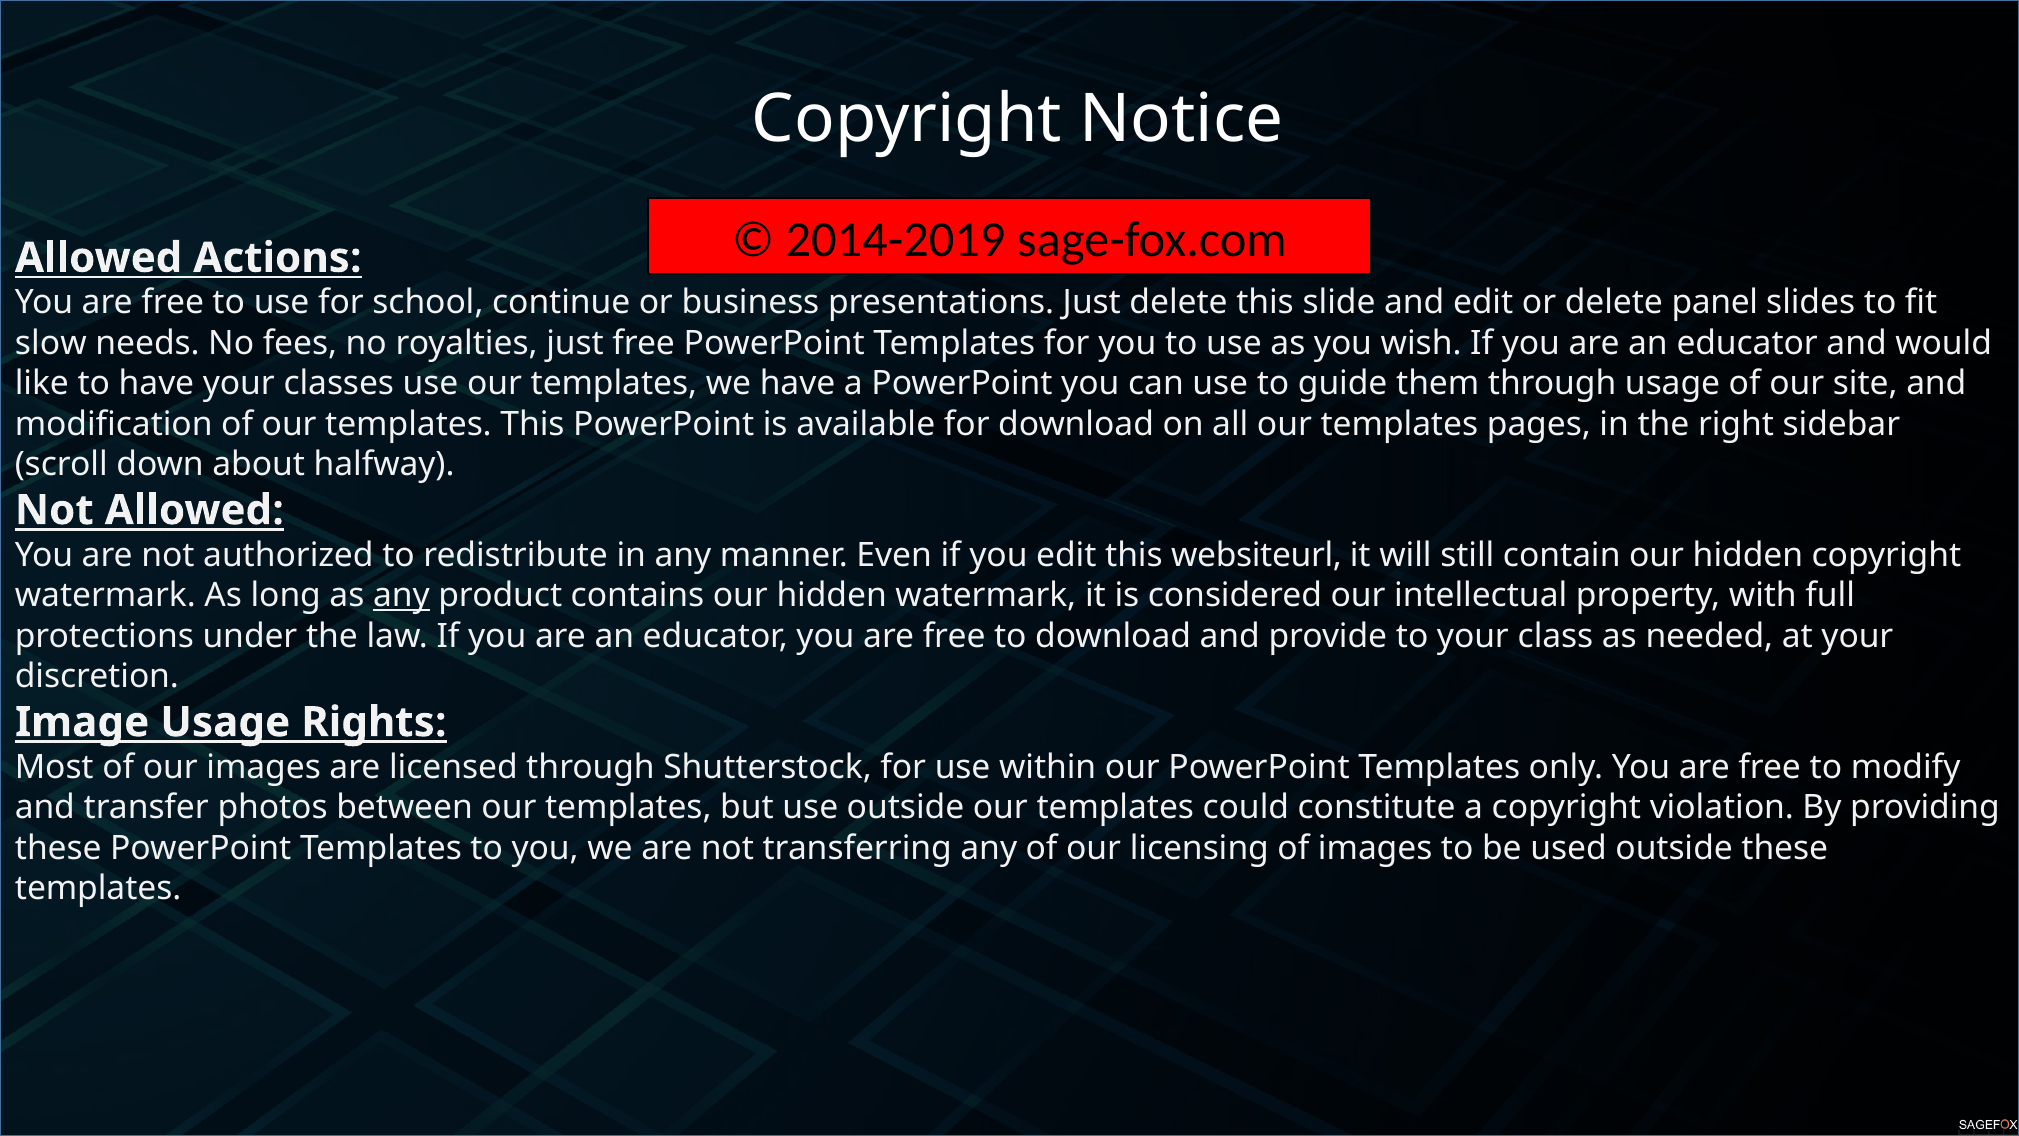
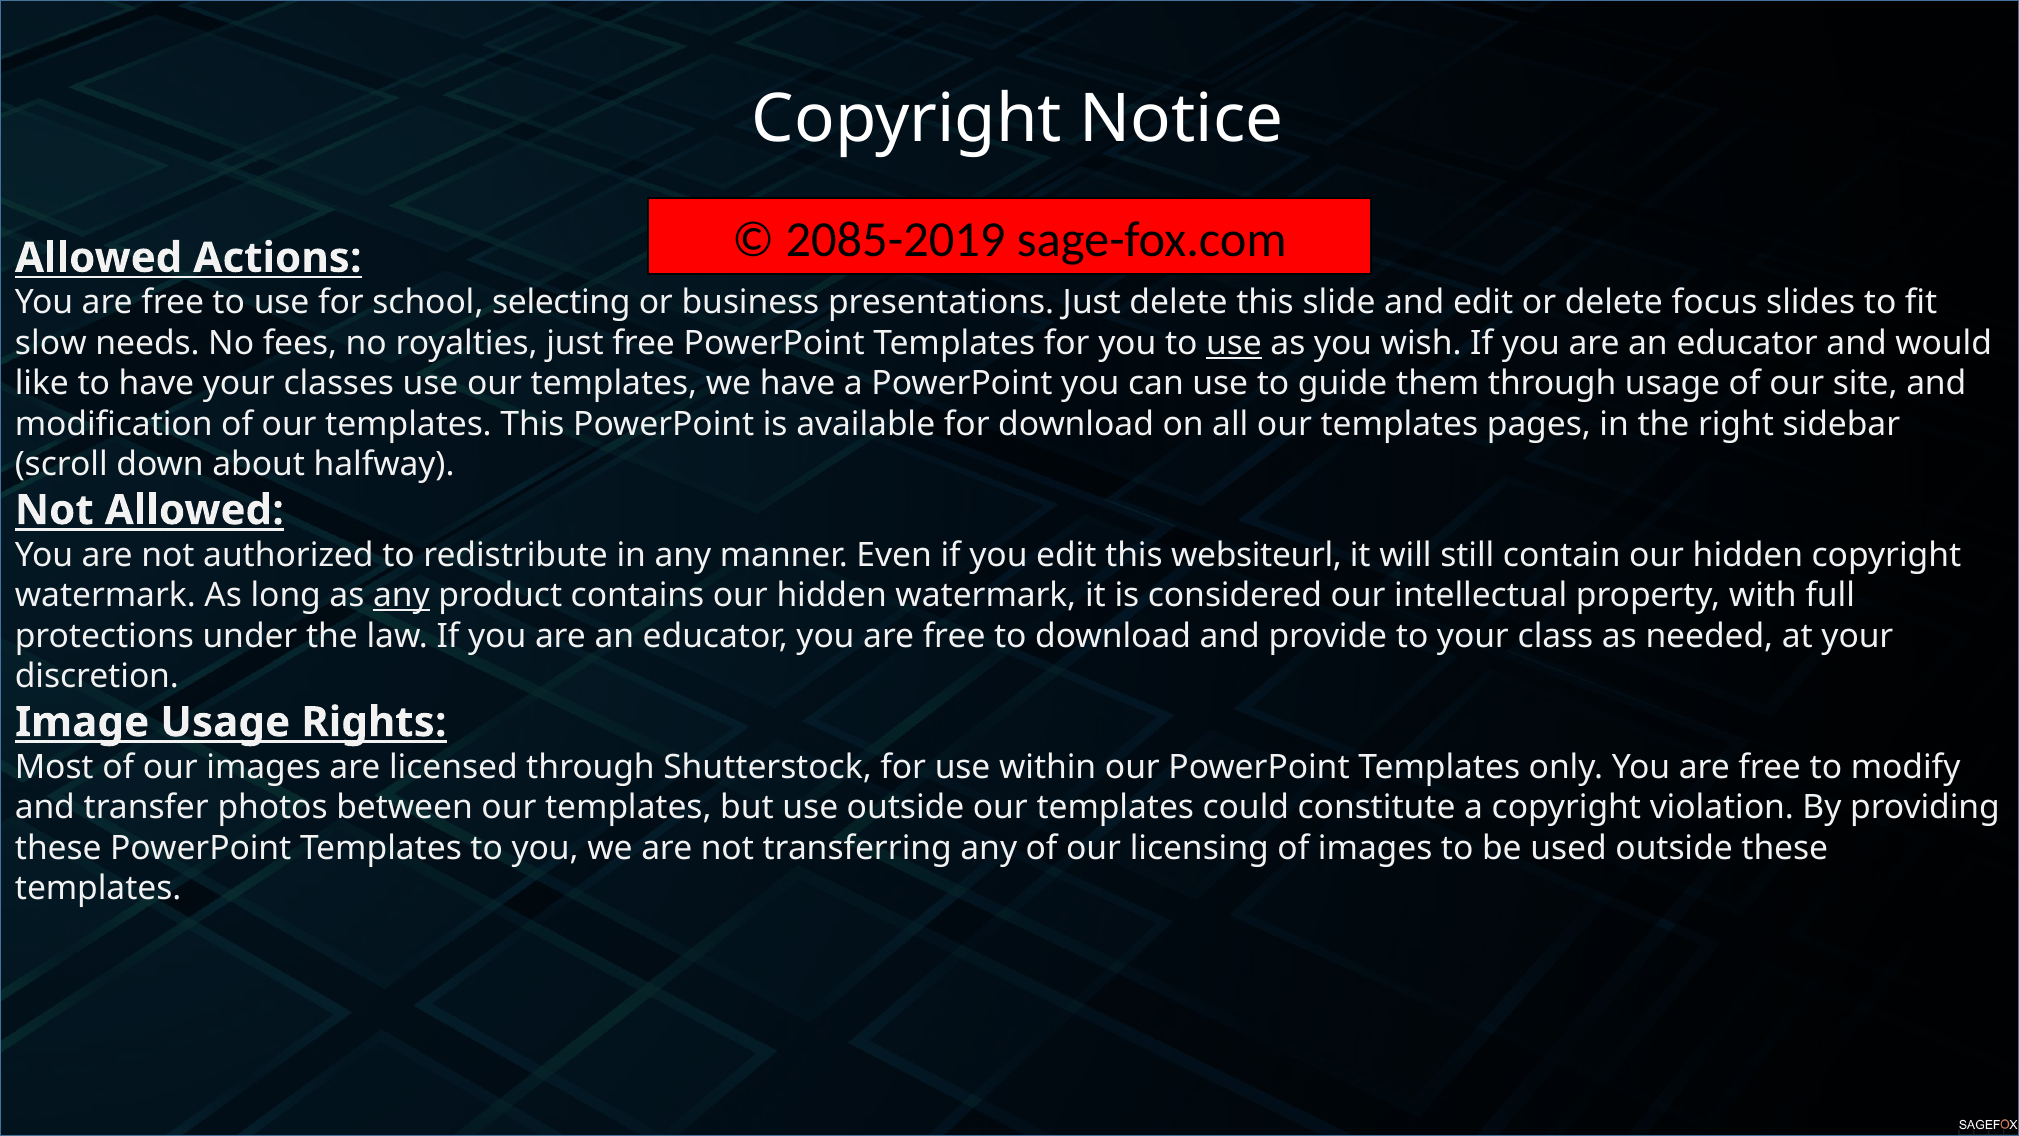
2014-2019: 2014-2019 -> 2085-2019
continue: continue -> selecting
panel: panel -> focus
use at (1234, 343) underline: none -> present
